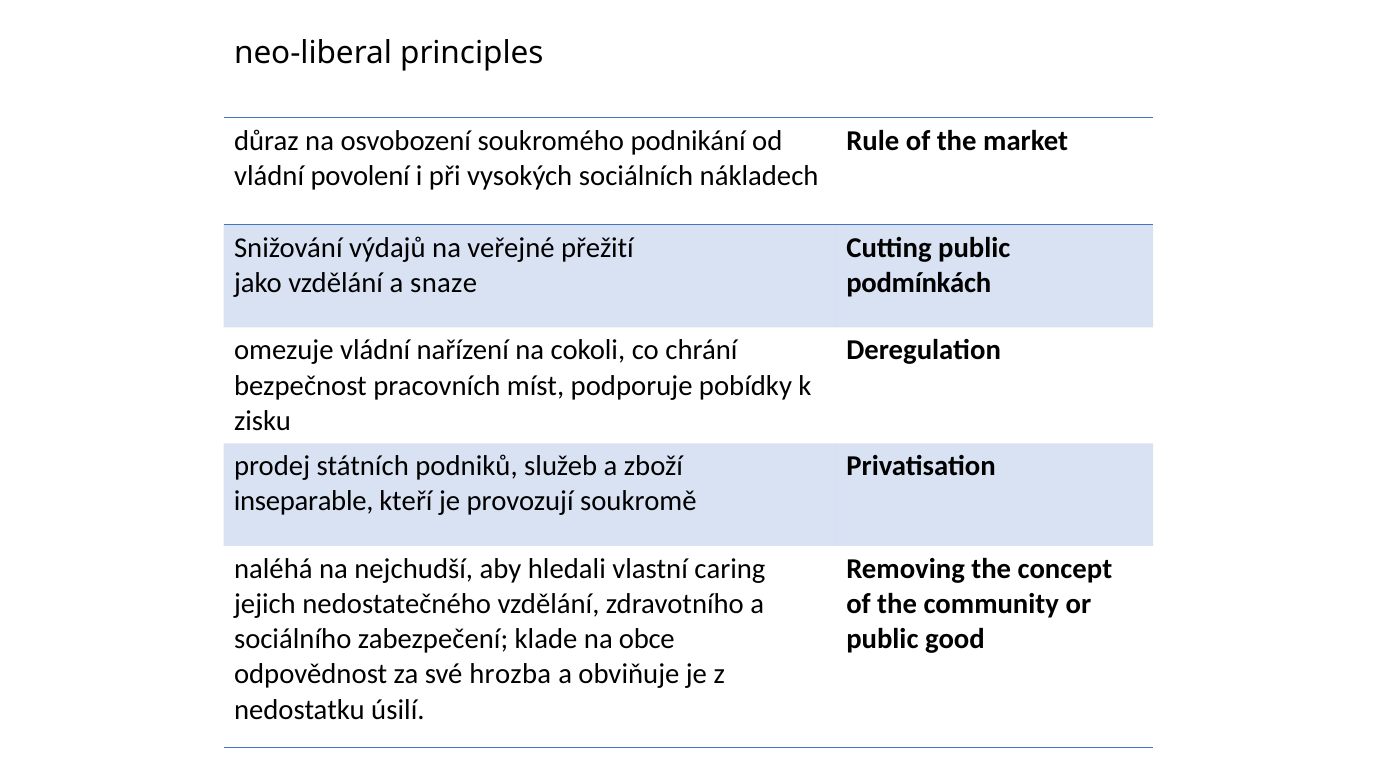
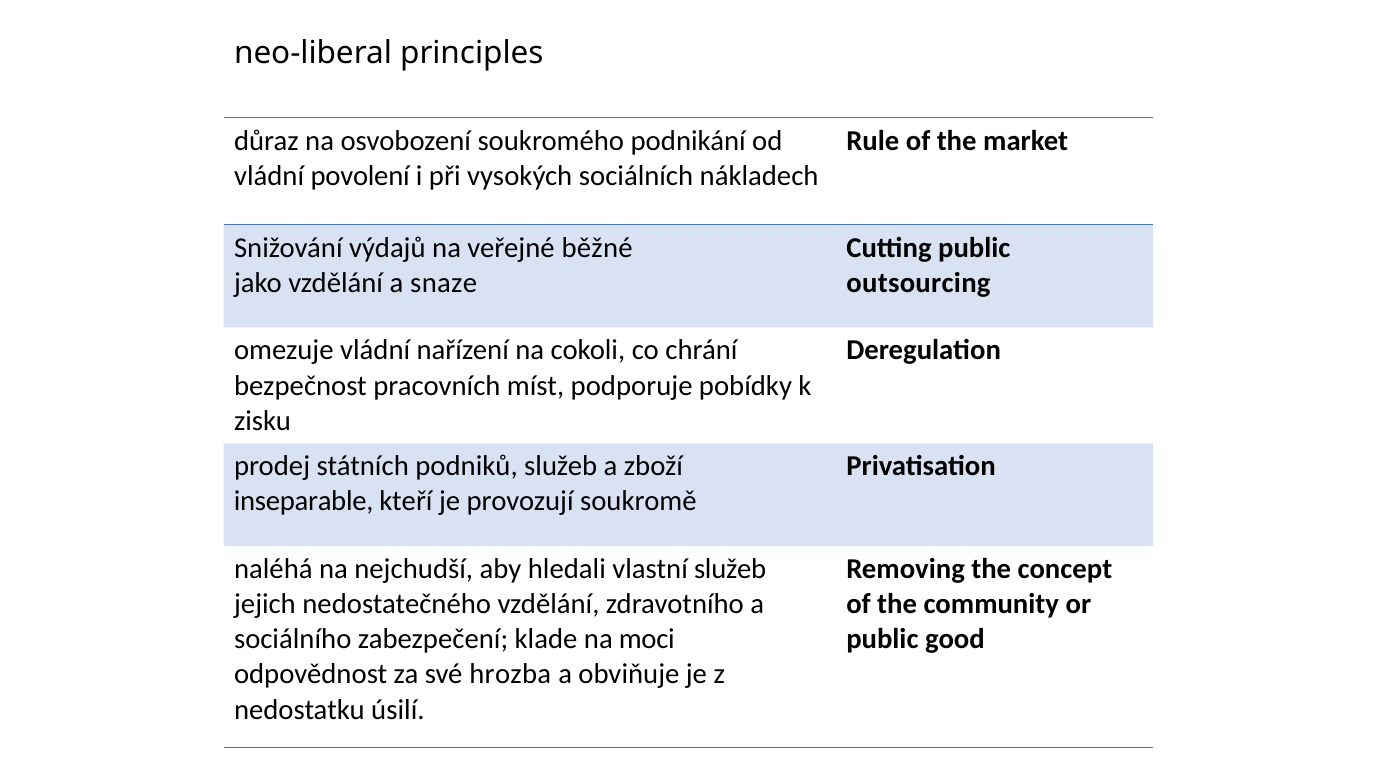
přežití: přežití -> běžné
podmínkách: podmínkách -> outsourcing
vlastní caring: caring -> služeb
obce: obce -> moci
